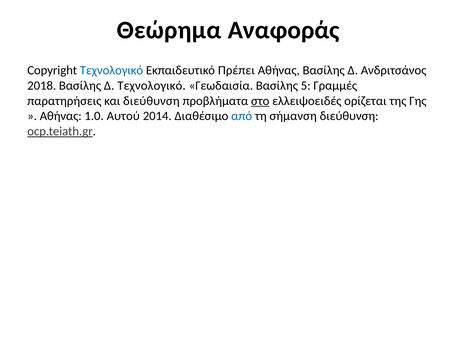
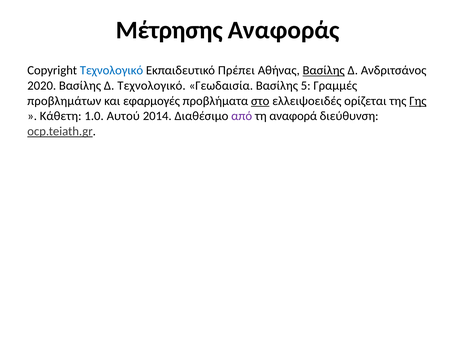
Θεώρημα: Θεώρημα -> Μέτρησης
Βασίλης at (324, 70) underline: none -> present
2018: 2018 -> 2020
παρατηρήσεις: παρατηρήσεις -> προβλημάτων
και διεύθυνση: διεύθυνση -> εφαρμογές
Γης underline: none -> present
Αθήνας at (61, 116): Αθήνας -> Κάθετη
από colour: blue -> purple
σήμανση: σήμανση -> αναφορά
